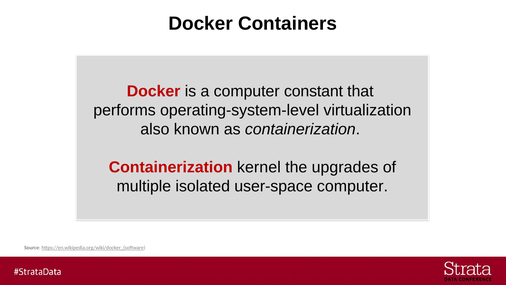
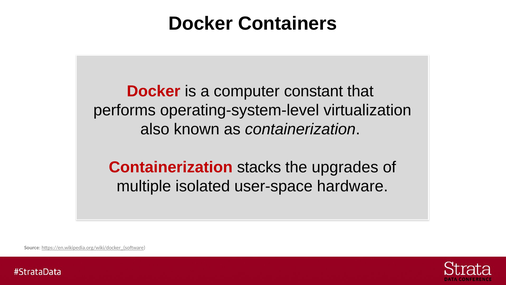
kernel: kernel -> stacks
user-space computer: computer -> hardware
